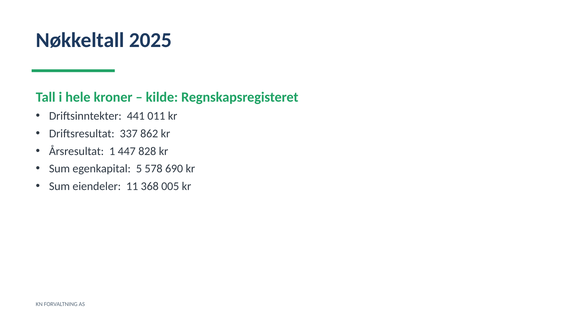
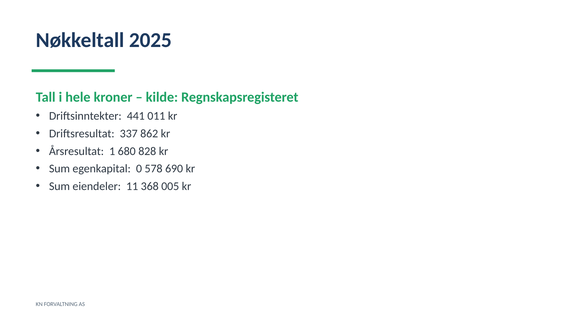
447: 447 -> 680
5: 5 -> 0
